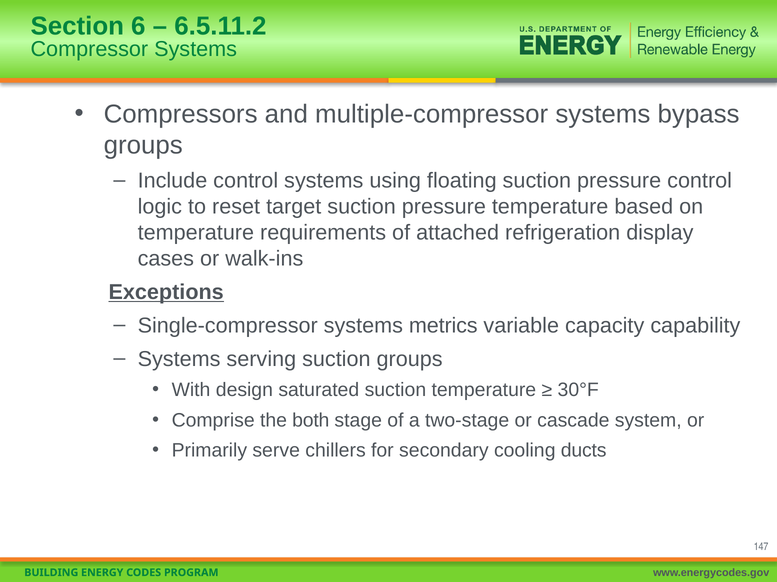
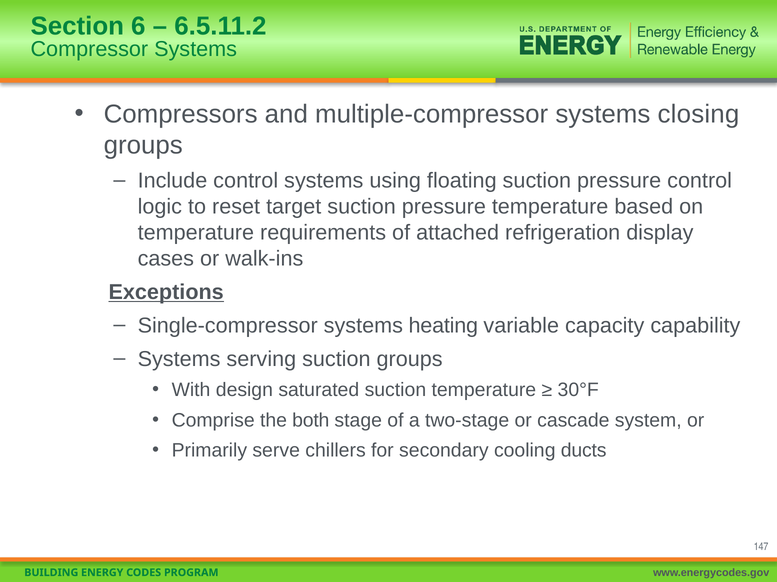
bypass: bypass -> closing
metrics: metrics -> heating
